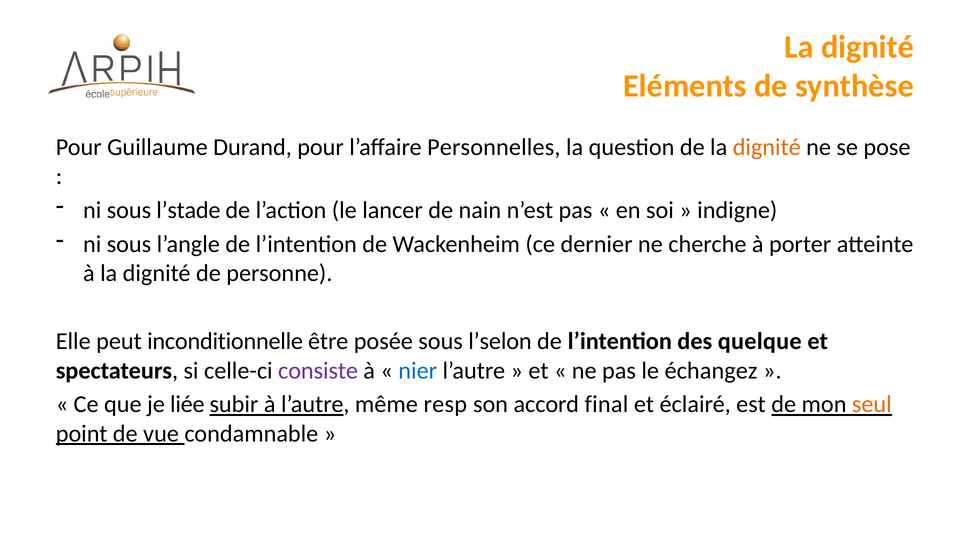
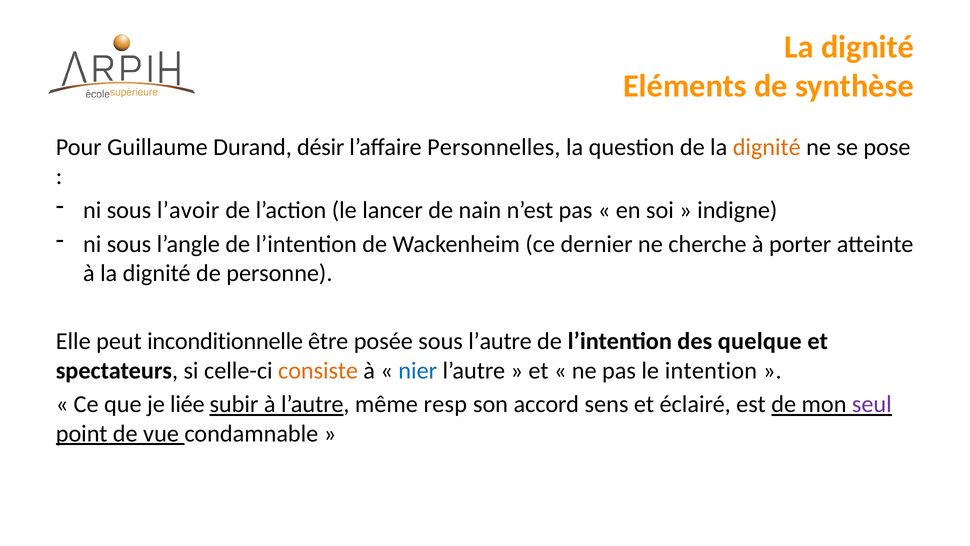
Durand pour: pour -> désir
l’stade: l’stade -> l’avoir
sous l’selon: l’selon -> l’autre
consiste colour: purple -> orange
échangez: échangez -> intention
final: final -> sens
seul colour: orange -> purple
